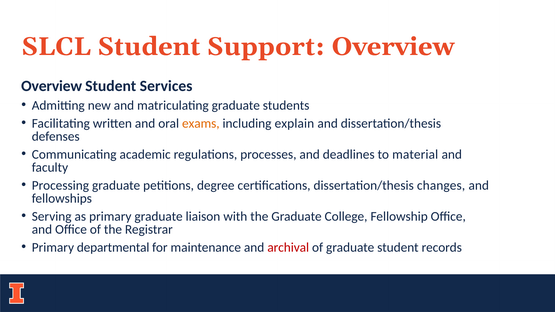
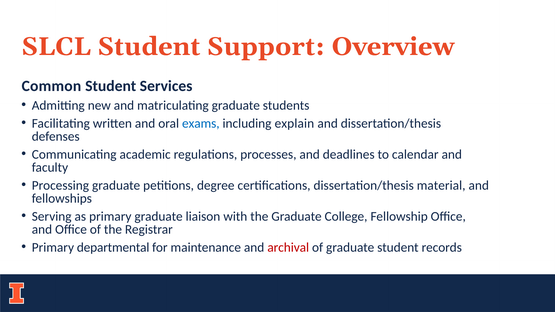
Overview at (52, 86): Overview -> Common
exams colour: orange -> blue
material: material -> calendar
changes: changes -> material
